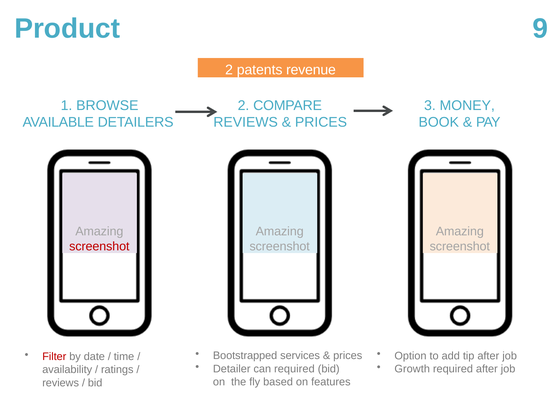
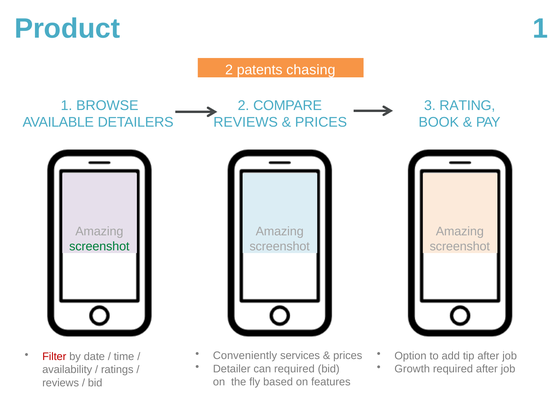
Product 9: 9 -> 1
revenue: revenue -> chasing
MONEY: MONEY -> RATING
screenshot at (99, 246) colour: red -> green
Bootstrapped: Bootstrapped -> Conveniently
